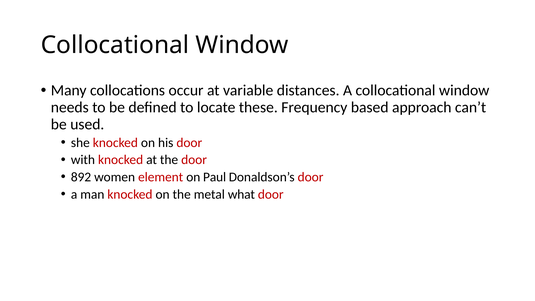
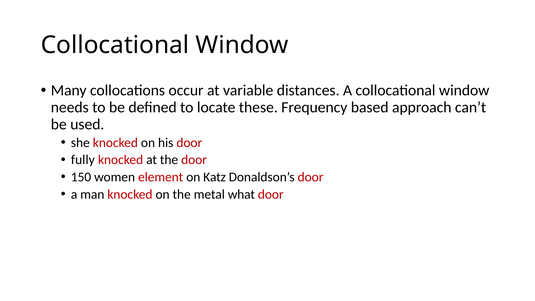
with: with -> fully
892: 892 -> 150
Paul: Paul -> Katz
